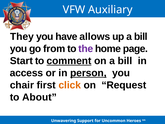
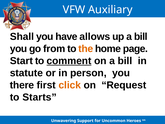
They: They -> Shall
the colour: purple -> orange
access: access -> statute
person underline: present -> none
chair: chair -> there
About: About -> Starts
